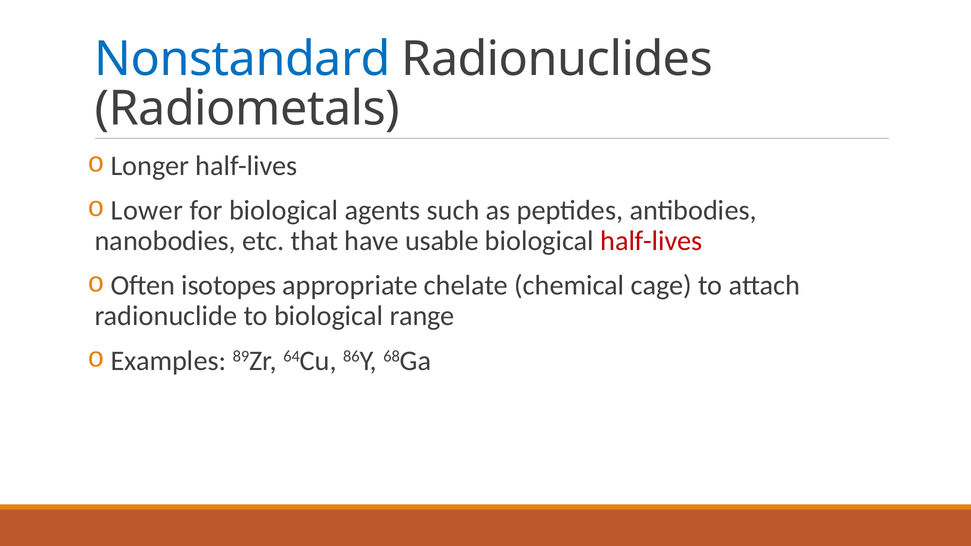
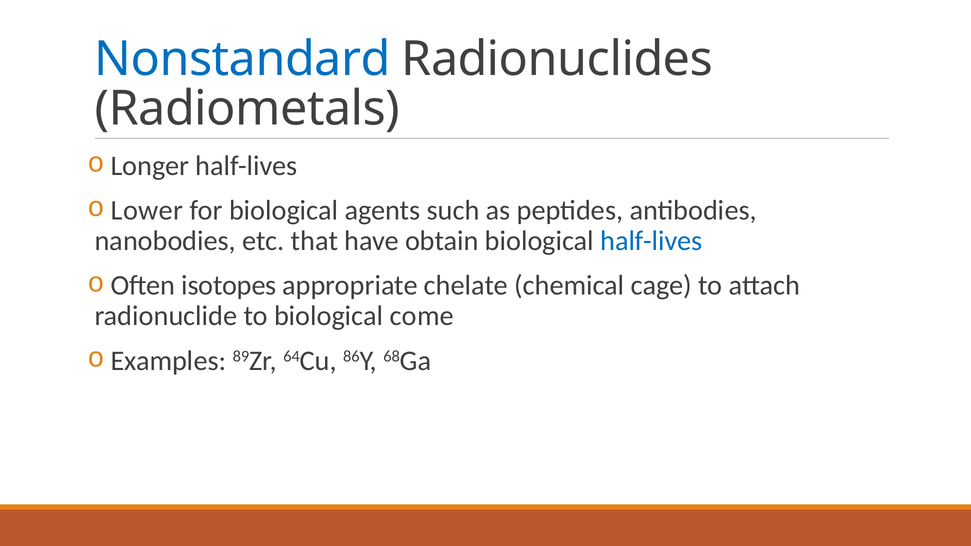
usable: usable -> obtain
half-lives at (651, 241) colour: red -> blue
range: range -> come
